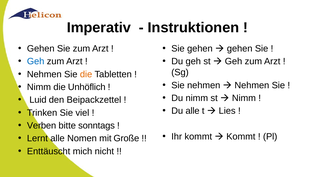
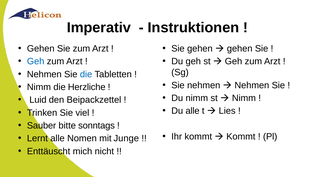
die at (86, 74) colour: orange -> blue
Unhöflich: Unhöflich -> Herzliche
Verben: Verben -> Sauber
Große: Große -> Junge
